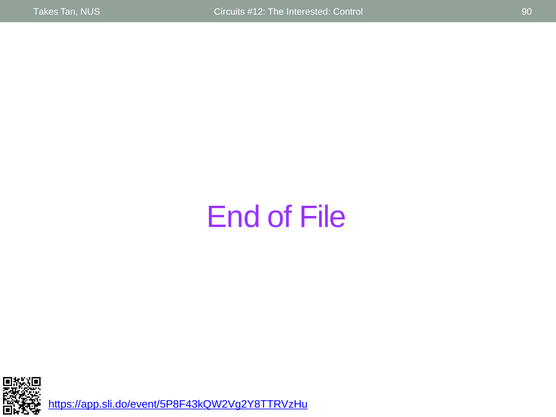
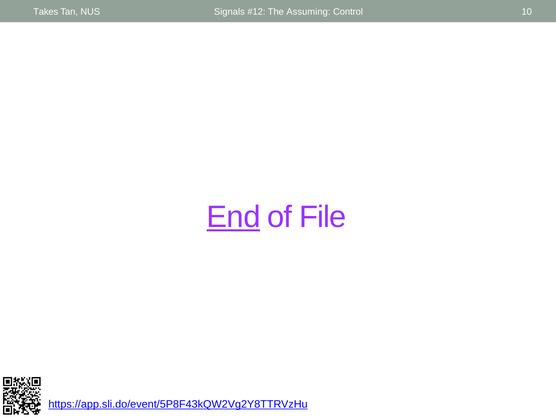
Circuits: Circuits -> Signals
Interested: Interested -> Assuming
90: 90 -> 10
End underline: none -> present
